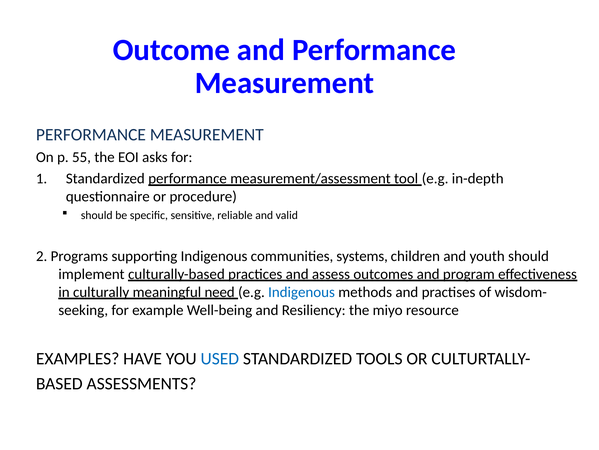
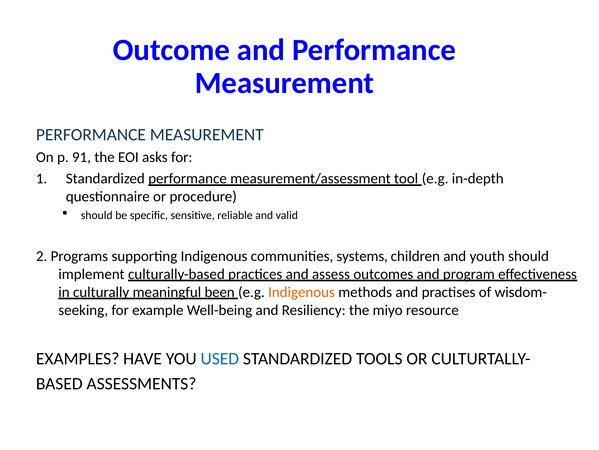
55: 55 -> 91
need: need -> been
Indigenous at (302, 292) colour: blue -> orange
